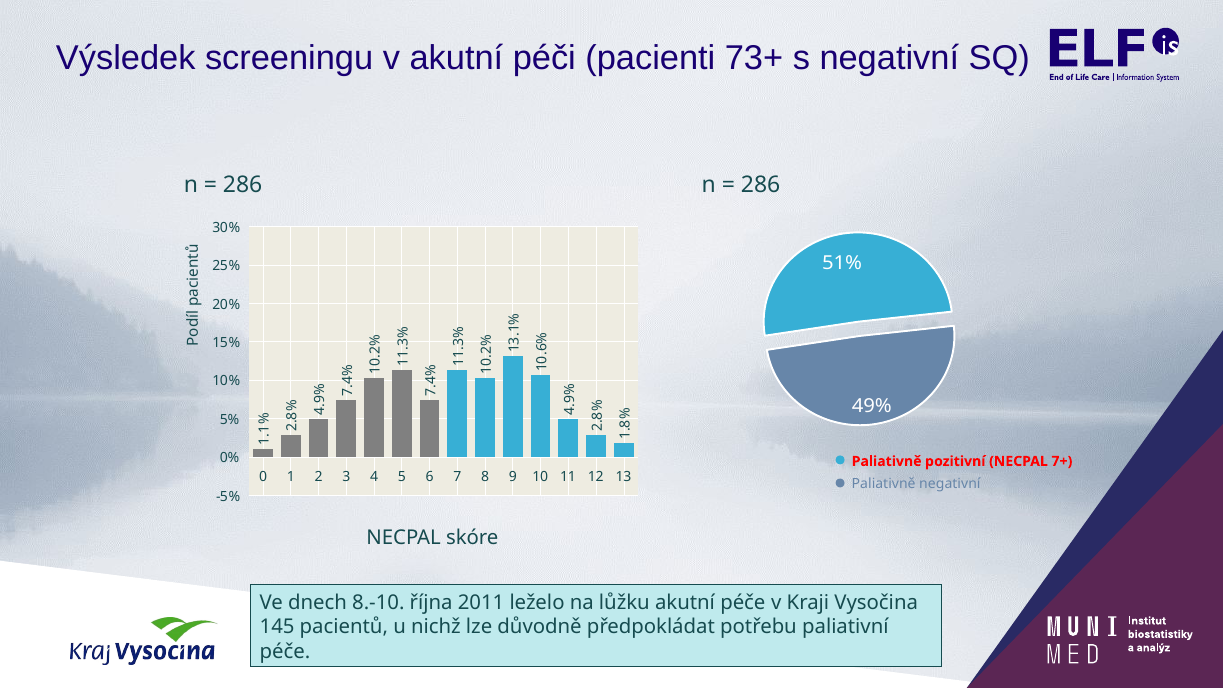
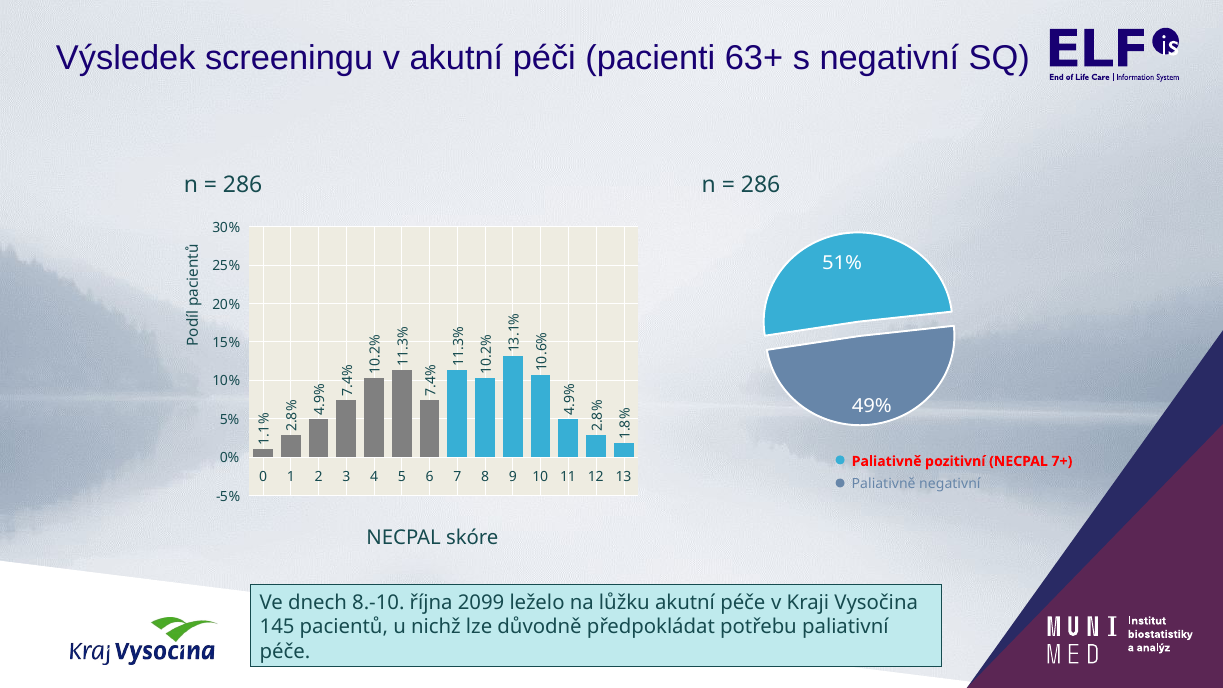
73+: 73+ -> 63+
2011: 2011 -> 2099
